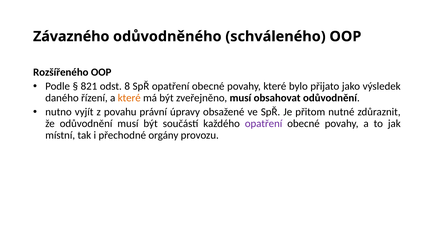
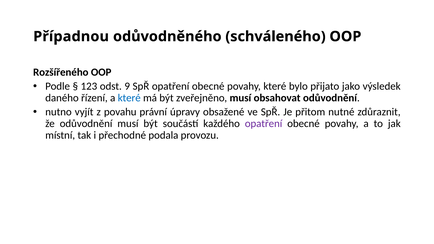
Závazného: Závazného -> Případnou
821: 821 -> 123
8: 8 -> 9
které at (129, 98) colour: orange -> blue
orgány: orgány -> podala
